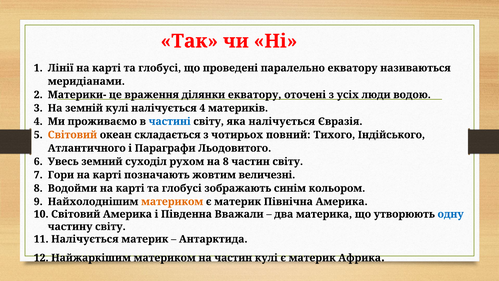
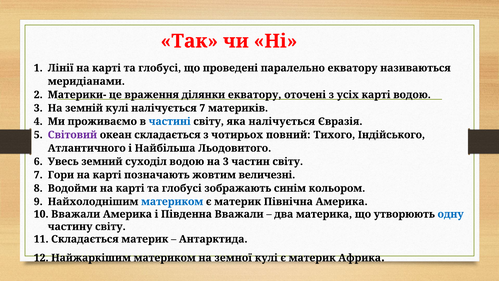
усіх люди: люди -> карті
налічується 4: 4 -> 7
Світовий at (72, 135) colour: orange -> purple
Параграфи: Параграфи -> Найбільша
суходіл рухом: рухом -> водою
на 8: 8 -> 3
материком at (172, 201) colour: orange -> blue
Світовий at (76, 214): Світовий -> Вважали
Налічується at (85, 239): Налічується -> Складається
на частин: частин -> земної
